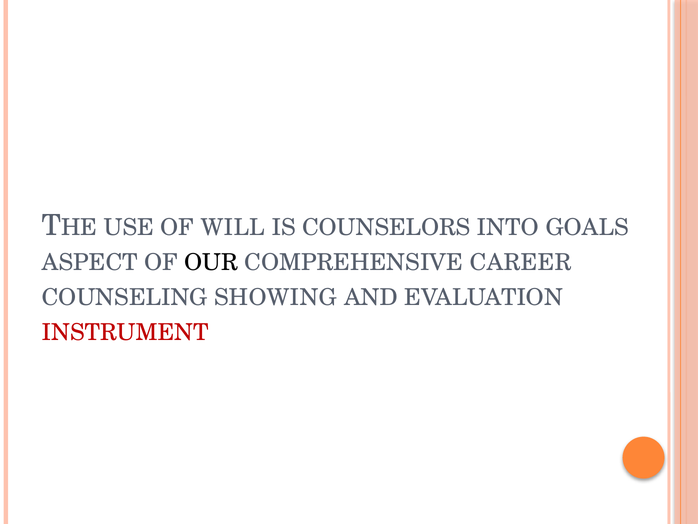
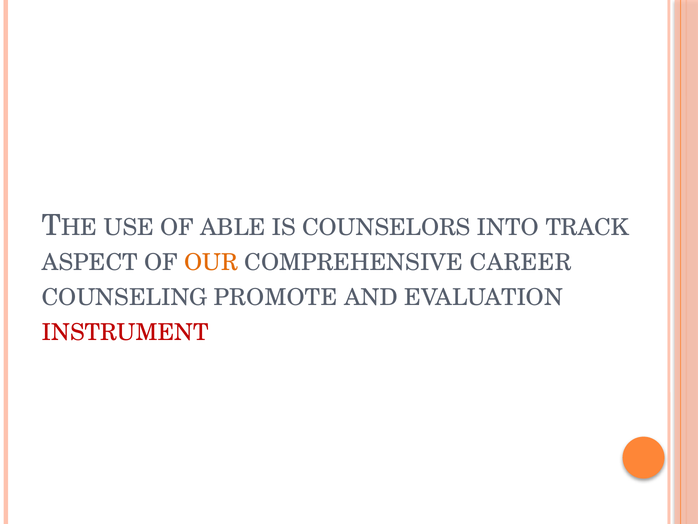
WILL: WILL -> ABLE
GOALS: GOALS -> TRACK
OUR colour: black -> orange
SHOWING: SHOWING -> PROMOTE
